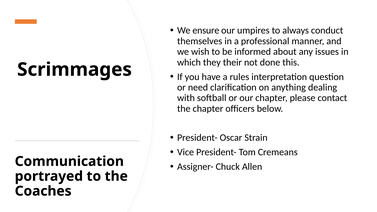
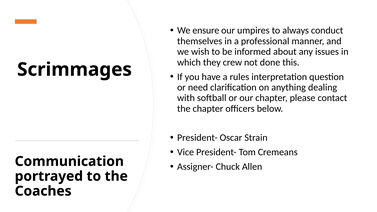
their: their -> crew
